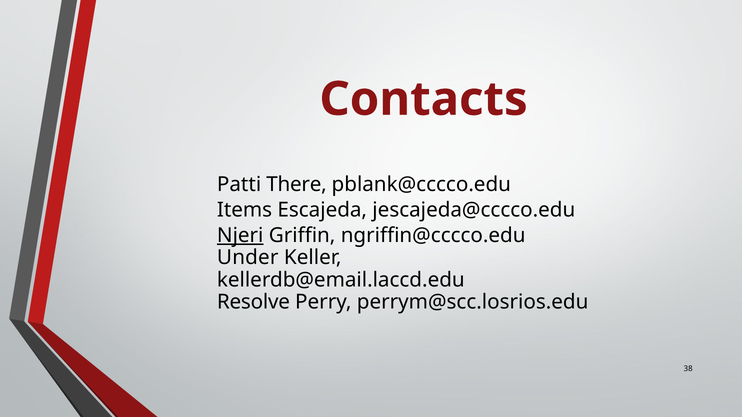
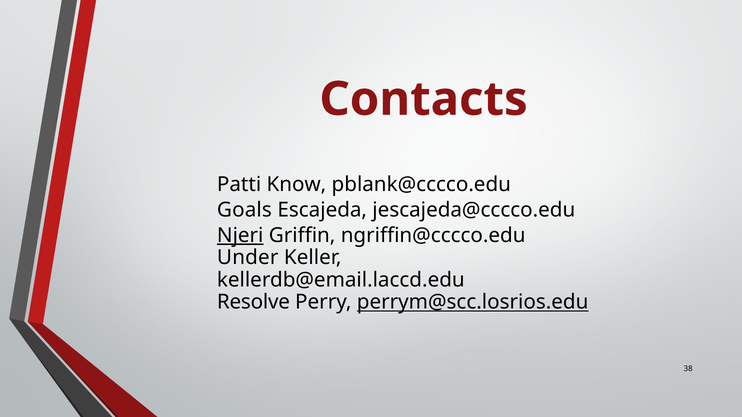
There: There -> Know
Items: Items -> Goals
perrym@scc.losrios.edu underline: none -> present
